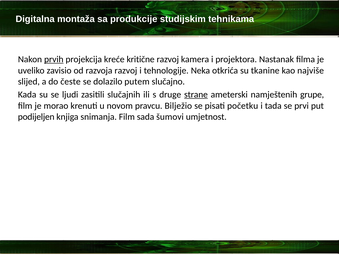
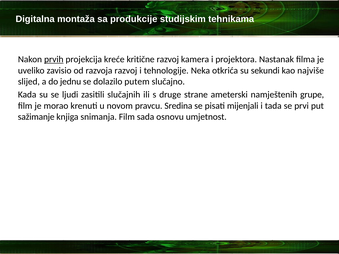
tkanine: tkanine -> sekundi
česte: česte -> jednu
strane underline: present -> none
Bilježio: Bilježio -> Sredina
početku: početku -> mijenjali
podijeljen: podijeljen -> sažimanje
šumovi: šumovi -> osnovu
